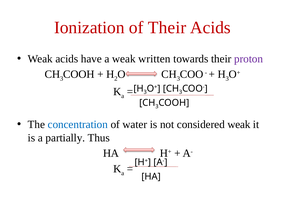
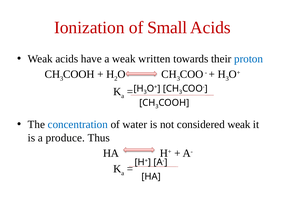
of Their: Their -> Small
proton colour: purple -> blue
partially: partially -> produce
